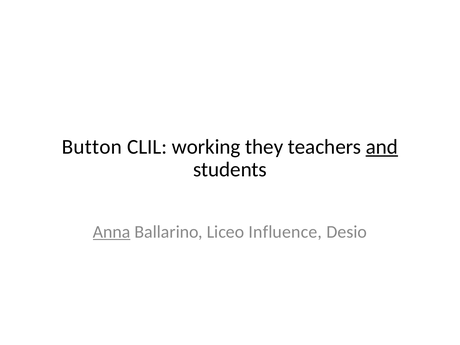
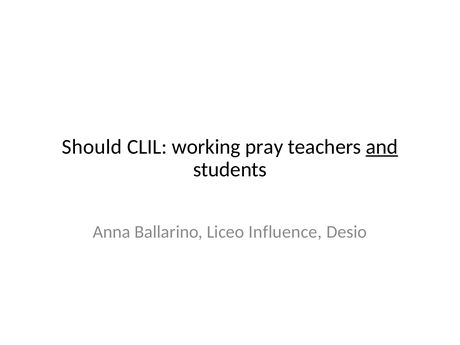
Button: Button -> Should
they: they -> pray
Anna underline: present -> none
